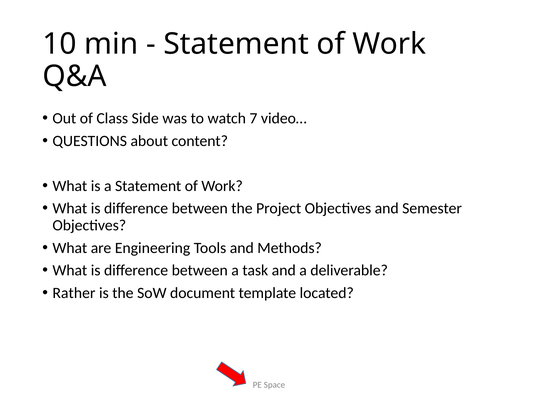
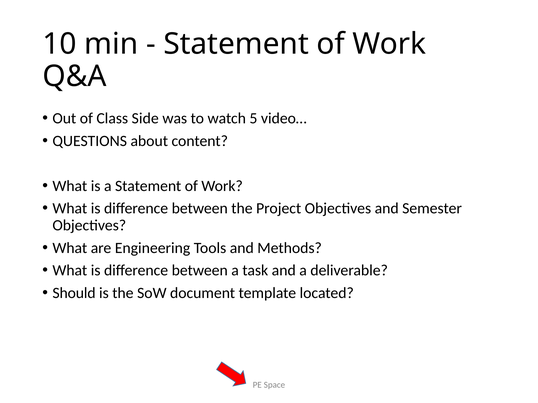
7: 7 -> 5
Rather: Rather -> Should
